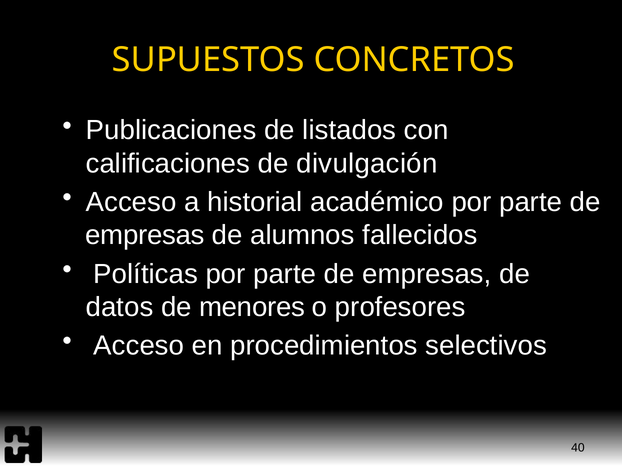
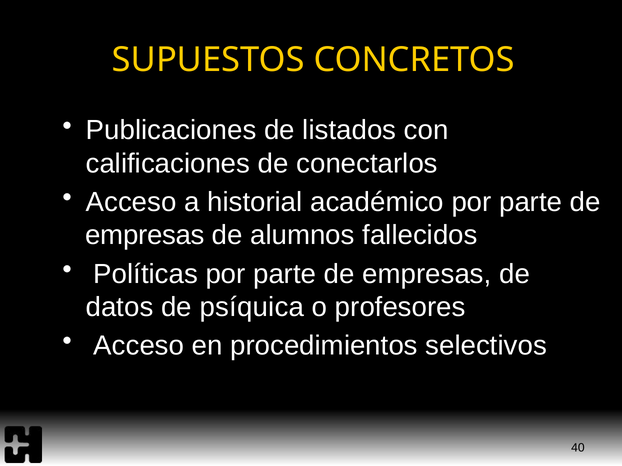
divulgación: divulgación -> conectarlos
menores: menores -> psíquica
